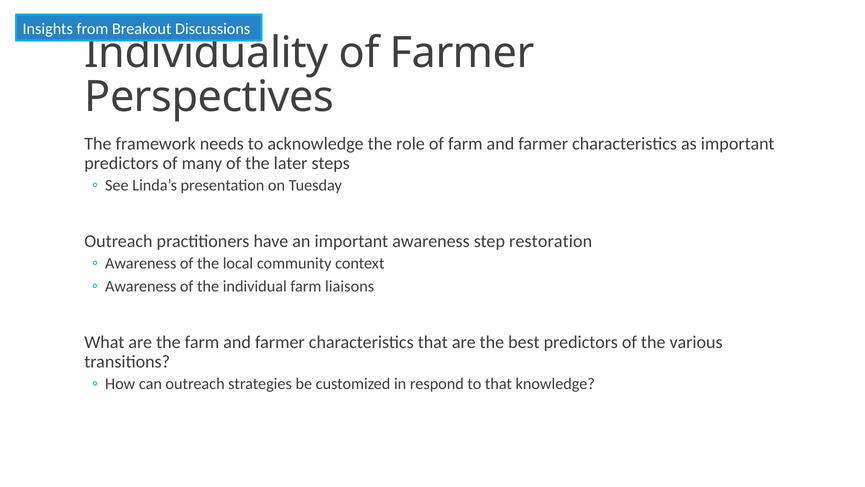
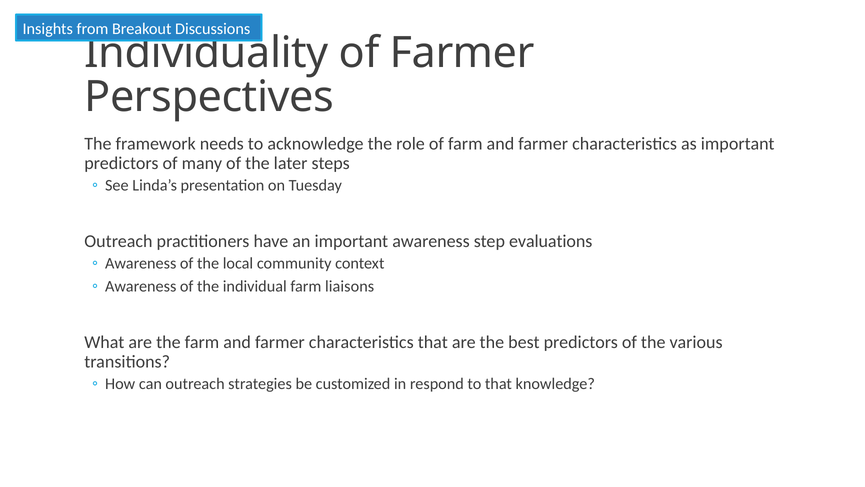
restoration: restoration -> evaluations
